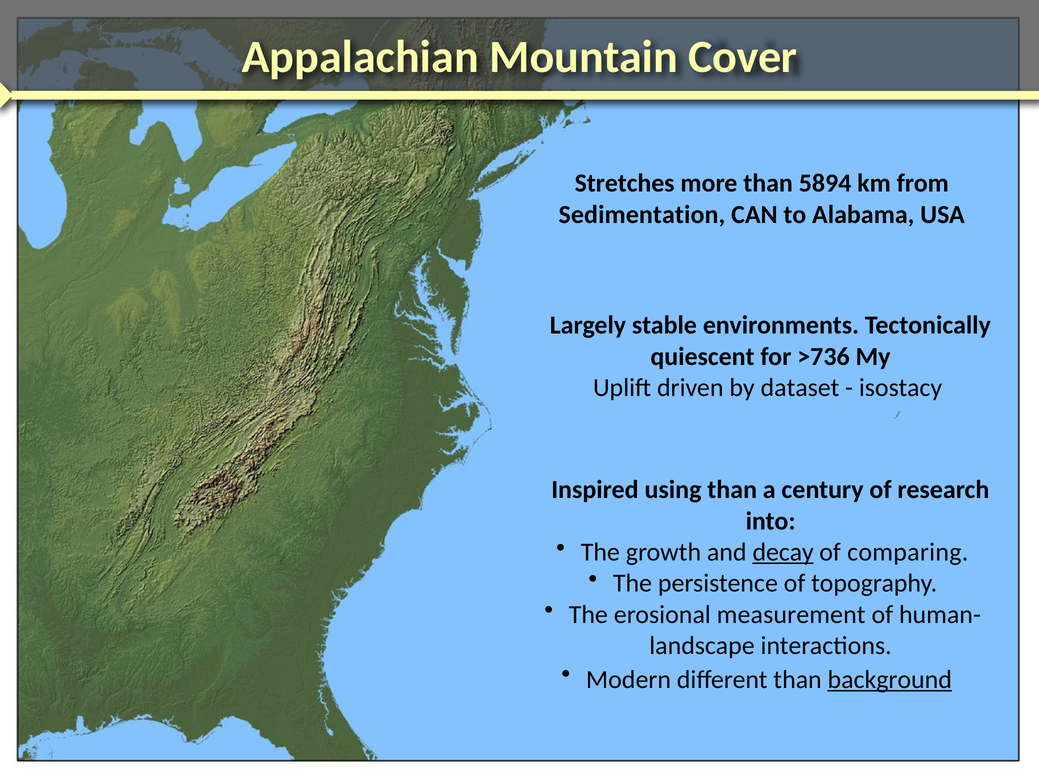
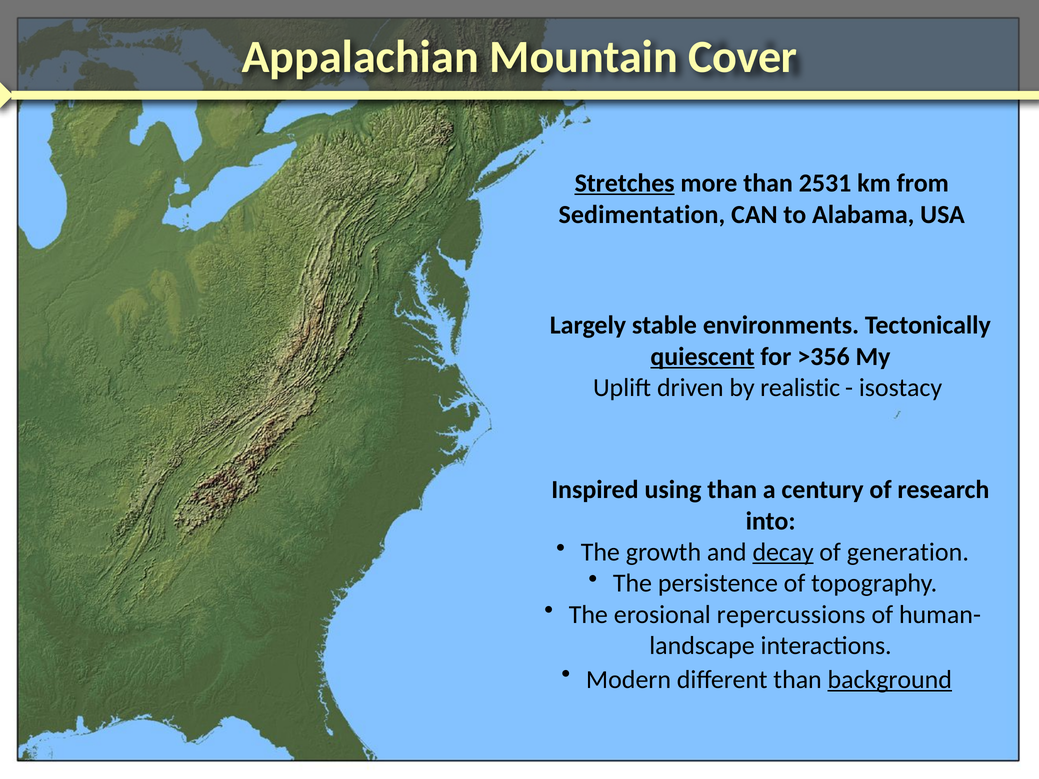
Stretches underline: none -> present
5894: 5894 -> 2531
quiescent underline: none -> present
>736: >736 -> >356
dataset: dataset -> realistic
comparing: comparing -> generation
measurement: measurement -> repercussions
